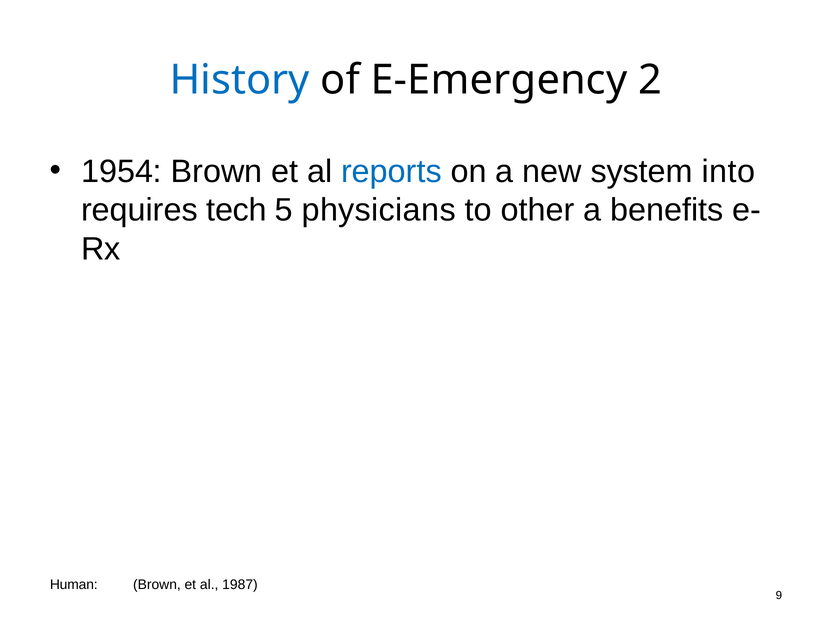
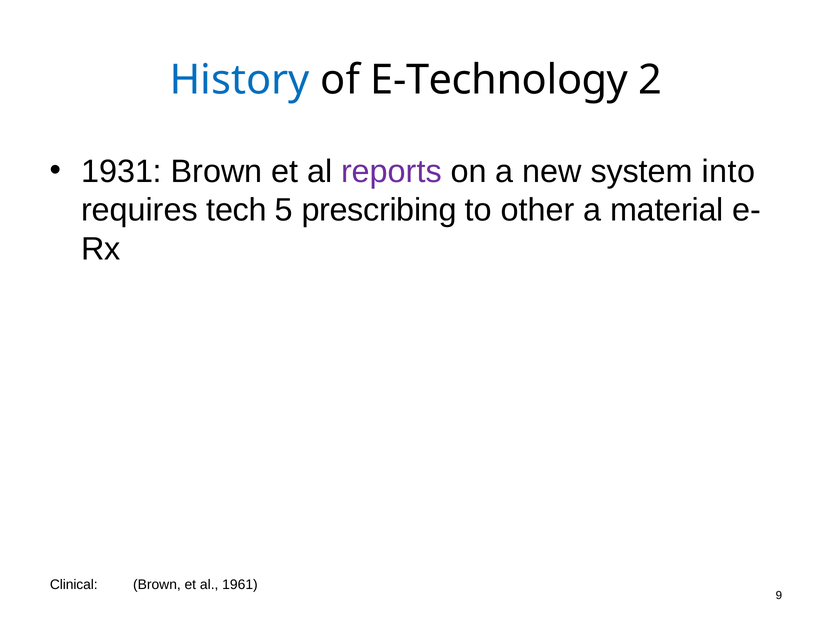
E-Emergency: E-Emergency -> E-Technology
1954: 1954 -> 1931
reports colour: blue -> purple
physicians: physicians -> prescribing
benefits: benefits -> material
Human: Human -> Clinical
1987: 1987 -> 1961
